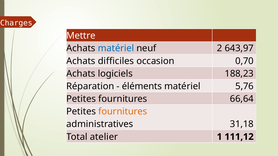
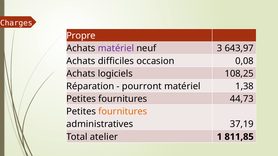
Mettre: Mettre -> Propre
matériel at (116, 48) colour: blue -> purple
2: 2 -> 3
0,70: 0,70 -> 0,08
188,23: 188,23 -> 108,25
éléments: éléments -> pourront
5,76: 5,76 -> 1,38
66,64: 66,64 -> 44,73
31,18: 31,18 -> 37,19
111,12: 111,12 -> 811,85
